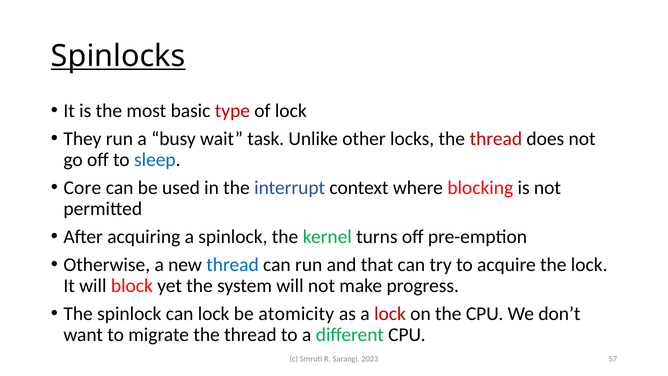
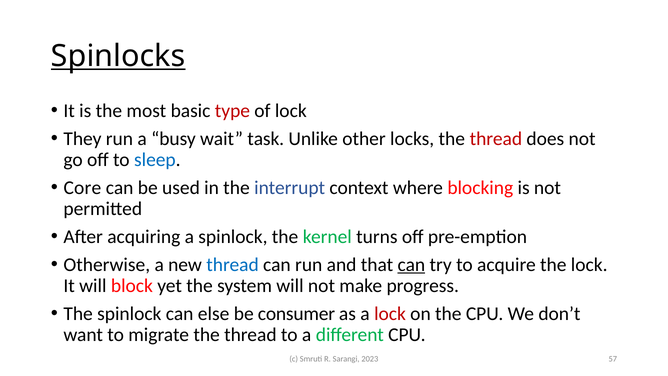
can at (411, 265) underline: none -> present
can lock: lock -> else
atomicity: atomicity -> consumer
